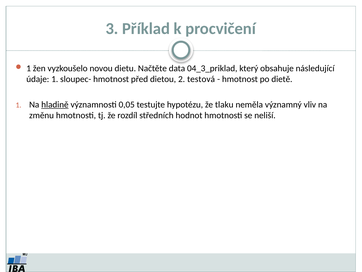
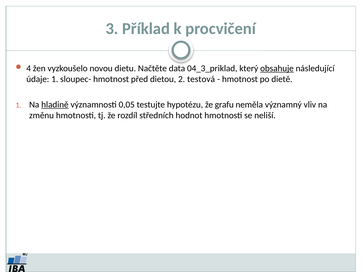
1 at (29, 68): 1 -> 4
obsahuje underline: none -> present
tlaku: tlaku -> grafu
